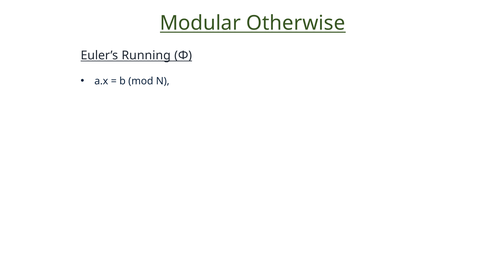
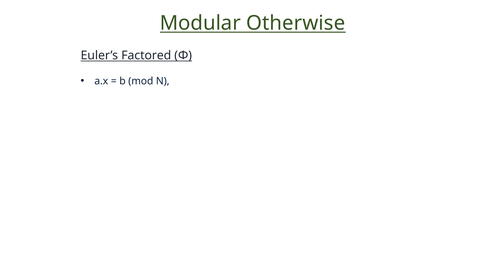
Running: Running -> Factored
